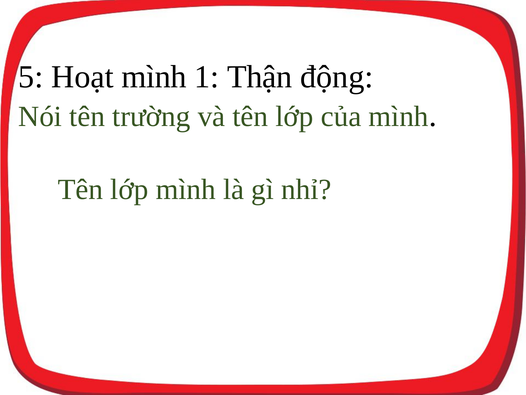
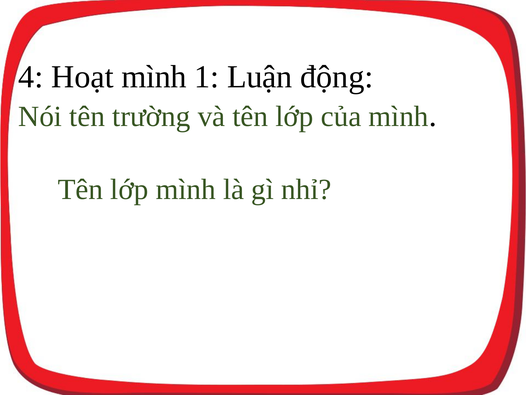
5: 5 -> 4
Thận: Thận -> Luận
